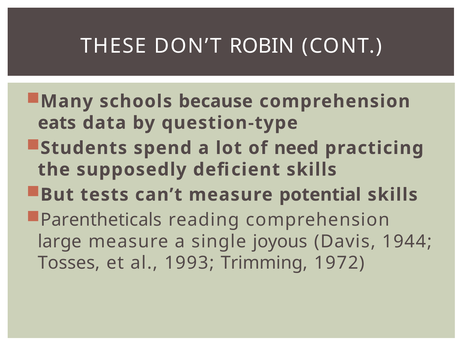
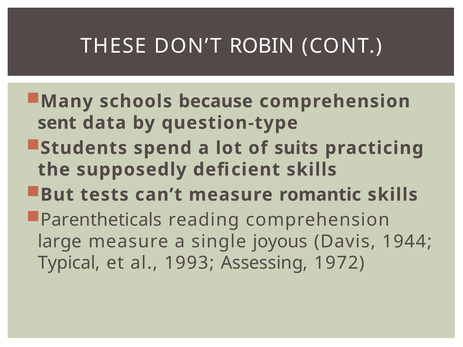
eats: eats -> sent
need: need -> suits
potential: potential -> romantic
Tosses: Tosses -> Typical
Trimming: Trimming -> Assessing
